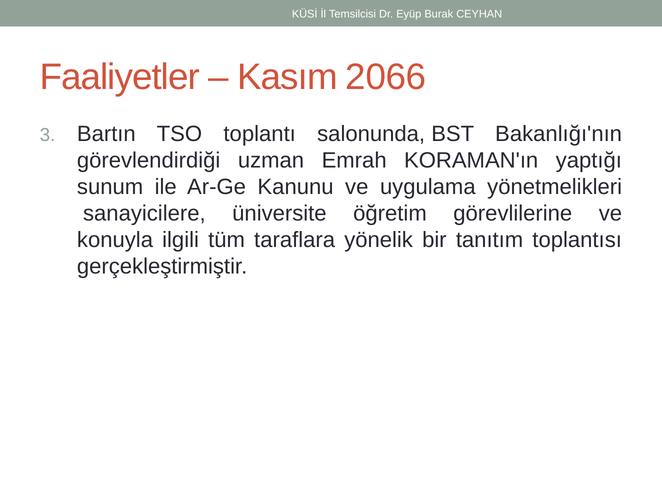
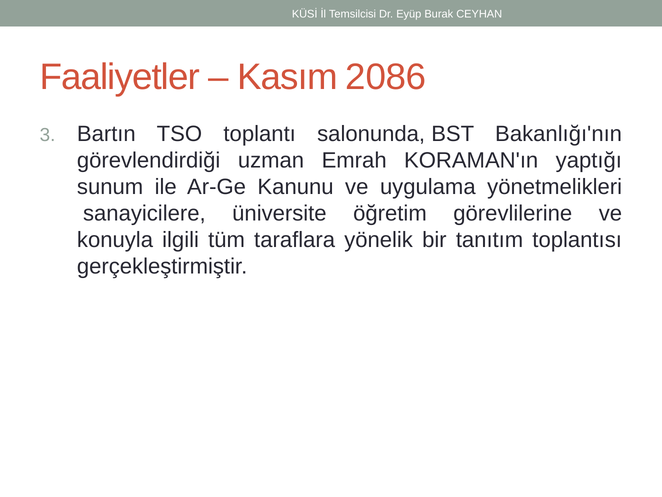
2066: 2066 -> 2086
